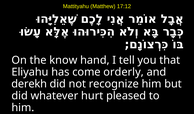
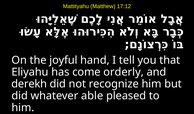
know: know -> joyful
hurt: hurt -> able
